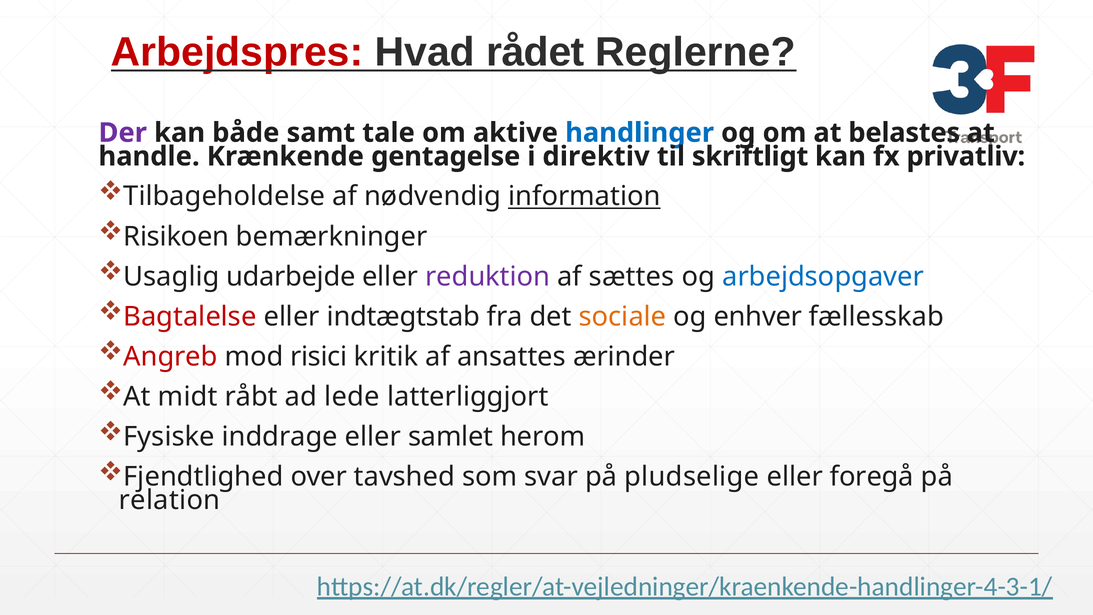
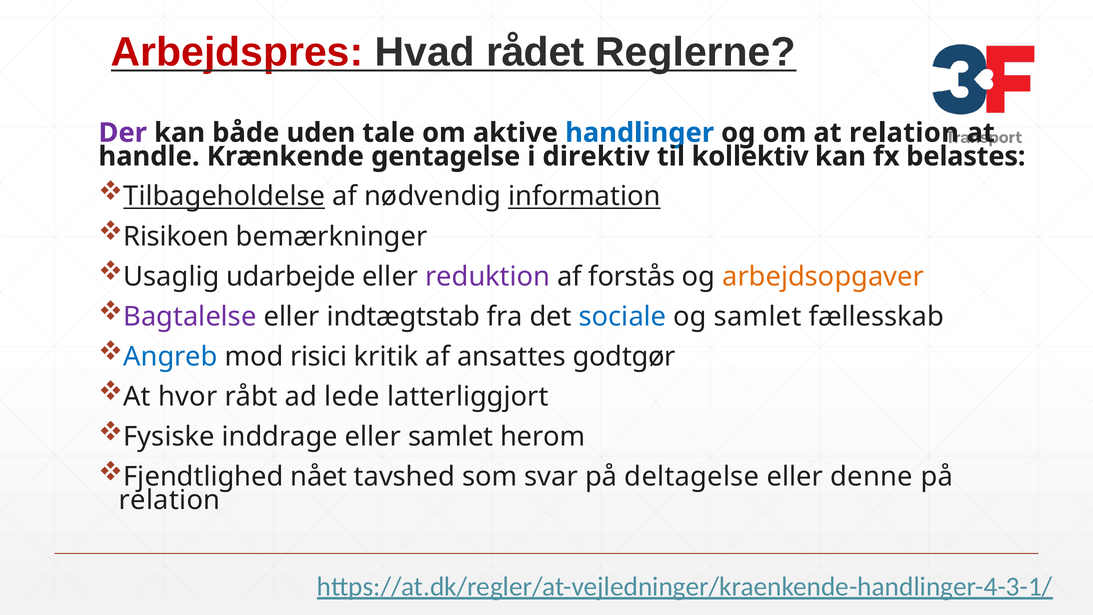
samt: samt -> uden
at belastes: belastes -> relation
skriftligt: skriftligt -> kollektiv
privatliv: privatliv -> belastes
Tilbageholdelse underline: none -> present
sættes: sættes -> forstås
arbejdsopgaver colour: blue -> orange
Bagtalelse colour: red -> purple
sociale colour: orange -> blue
og enhver: enhver -> samlet
Angreb colour: red -> blue
ærinder: ærinder -> godtgør
midt: midt -> hvor
over: over -> nået
pludselige: pludselige -> deltagelse
foregå: foregå -> denne
